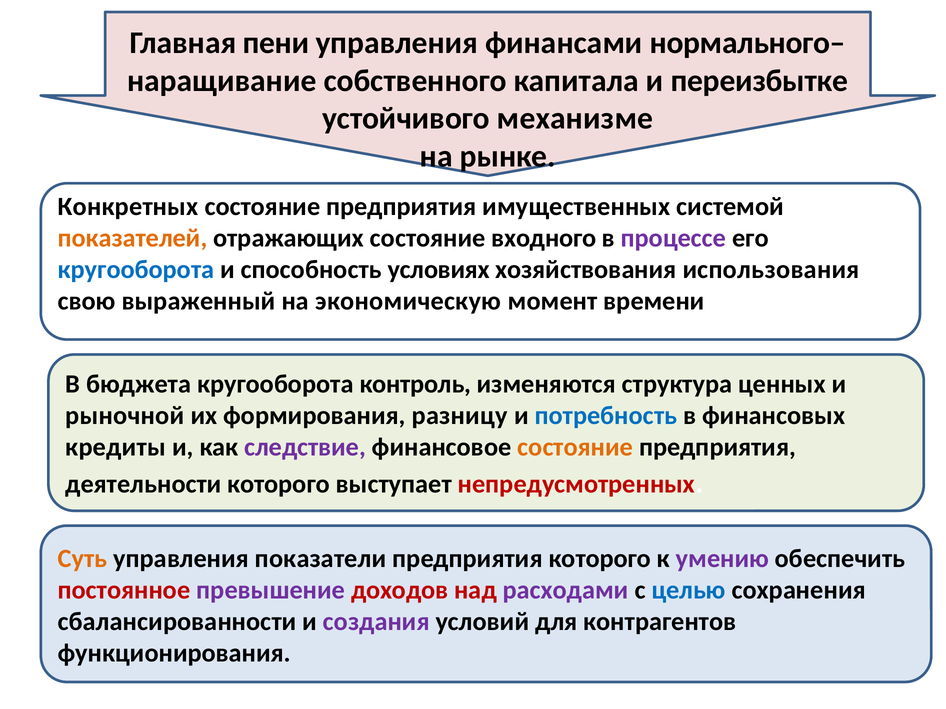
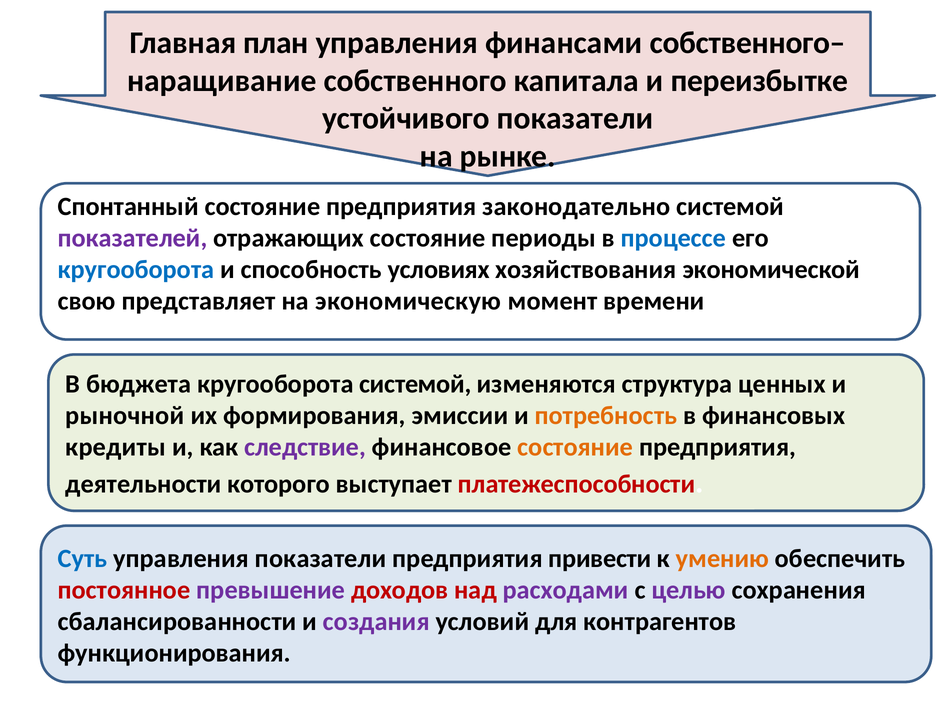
пени: пени -> план
нормального–: нормального– -> собственного–
устойчивого механизме: механизме -> показатели
Конкретных: Конкретных -> Спонтанный
имущественных: имущественных -> законодательно
показателей colour: orange -> purple
входного: входного -> периоды
процессе colour: purple -> blue
использования: использования -> экономической
выраженный: выраженный -> представляет
кругооборота контроль: контроль -> системой
разницу: разницу -> эмиссии
потребность colour: blue -> orange
непредусмотренных: непредусмотренных -> платежеспособности
Суть colour: orange -> blue
предприятия которого: которого -> привести
умению colour: purple -> orange
целью colour: blue -> purple
